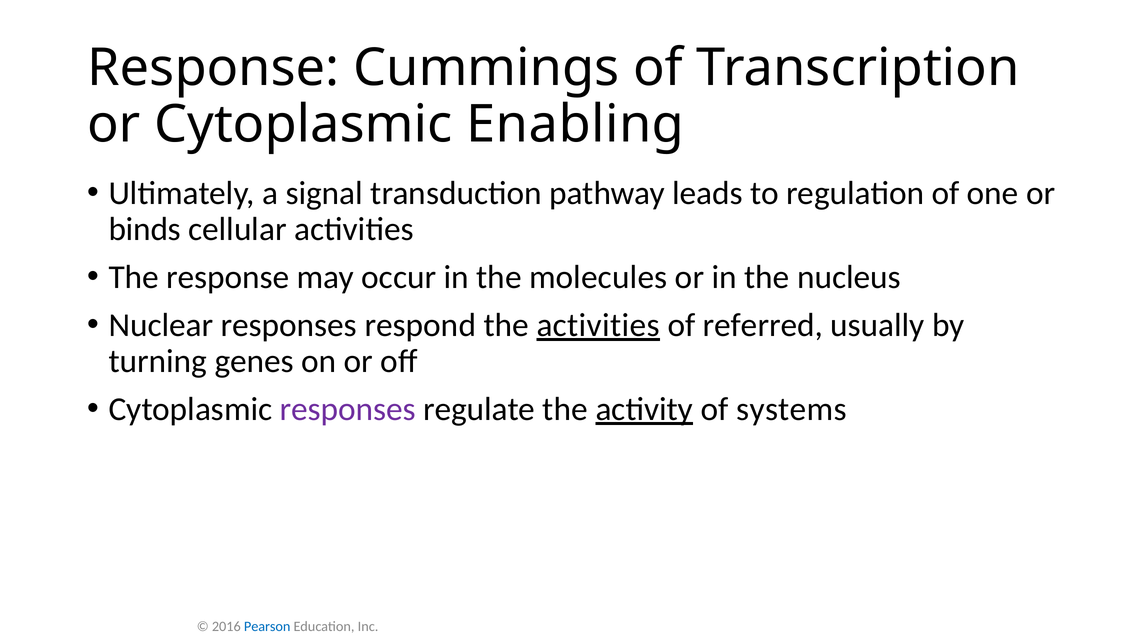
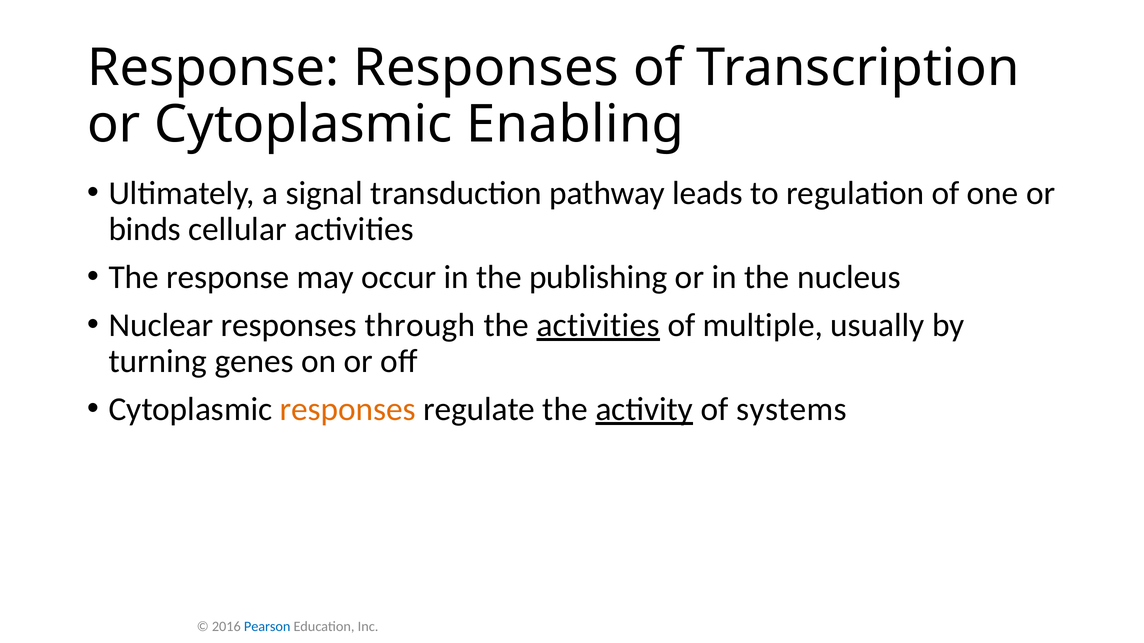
Response Cummings: Cummings -> Responses
molecules: molecules -> publishing
respond: respond -> through
referred: referred -> multiple
responses at (348, 409) colour: purple -> orange
